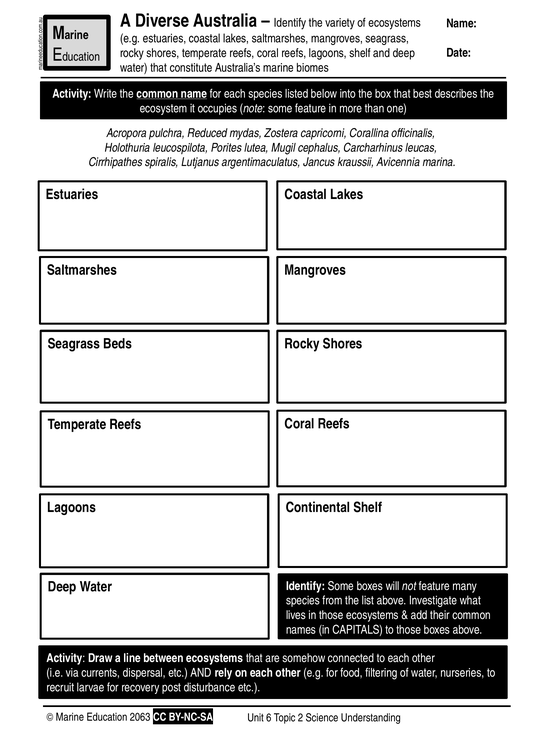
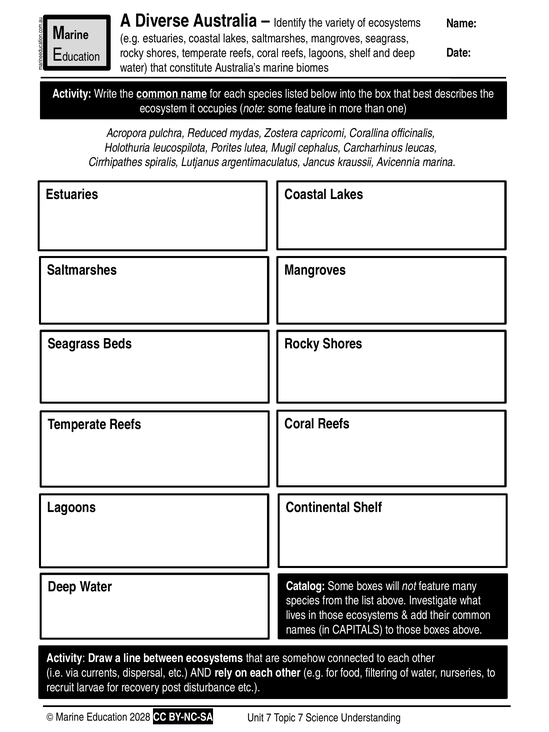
Identify at (306, 586): Identify -> Catalog
2063: 2063 -> 2028
Unit 6: 6 -> 7
Topic 2: 2 -> 7
